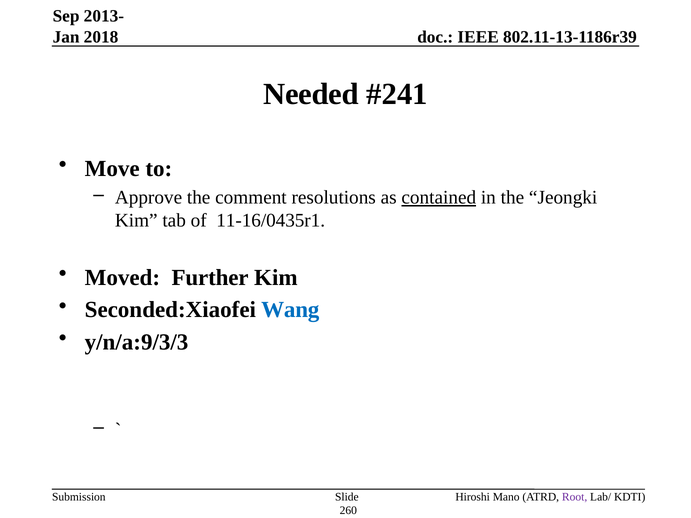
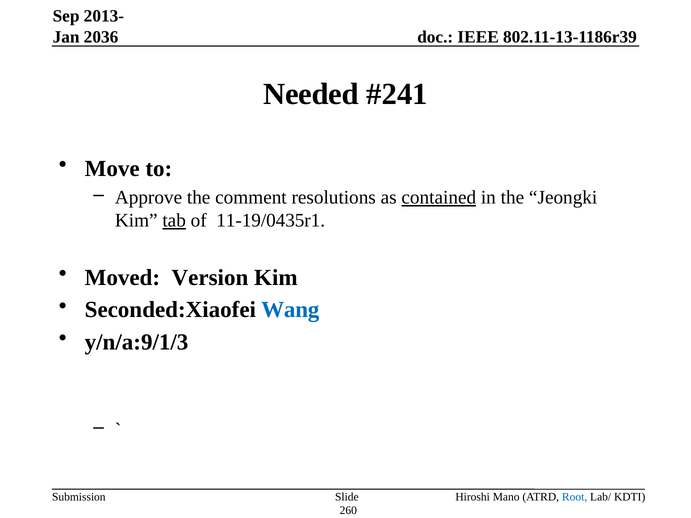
2018: 2018 -> 2036
tab underline: none -> present
11-16/0435r1: 11-16/0435r1 -> 11-19/0435r1
Further: Further -> Version
y/n/a:9/3/3: y/n/a:9/3/3 -> y/n/a:9/1/3
Root colour: purple -> blue
